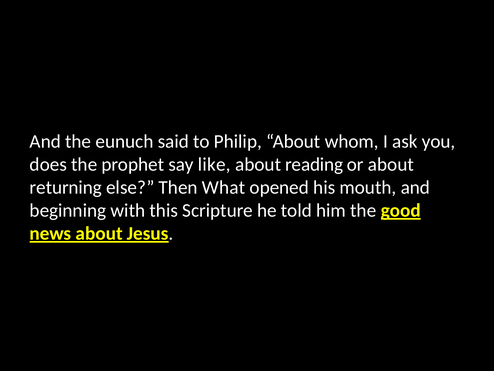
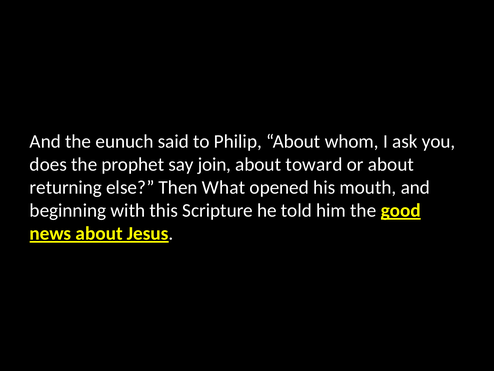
like: like -> join
reading: reading -> toward
